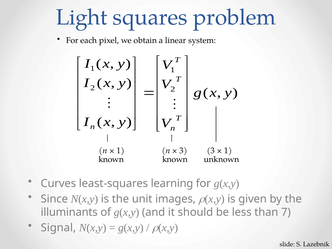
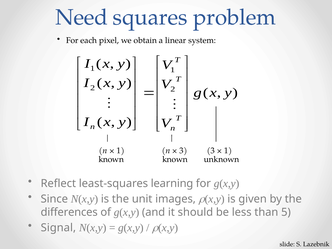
Light: Light -> Need
Curves: Curves -> Reflect
illuminants: illuminants -> differences
7: 7 -> 5
